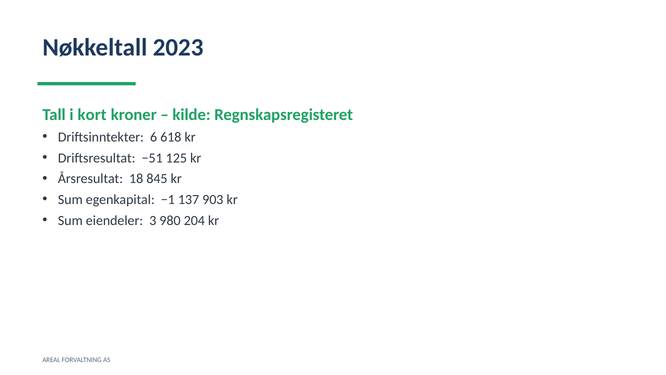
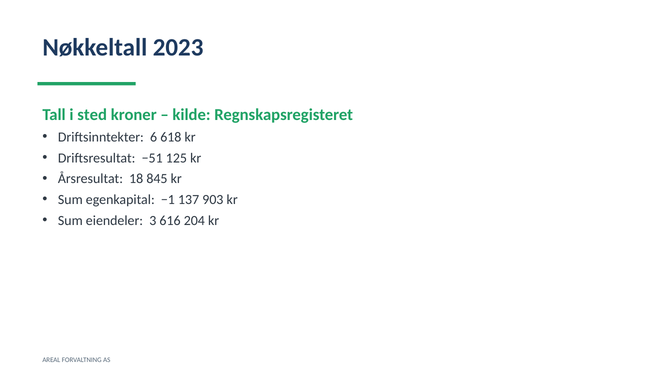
kort: kort -> sted
980: 980 -> 616
